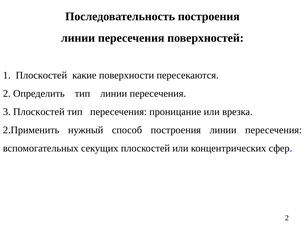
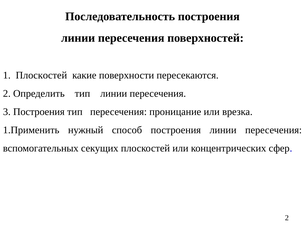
3 Плоскостей: Плоскостей -> Построения
2.Применить: 2.Применить -> 1.Применить
